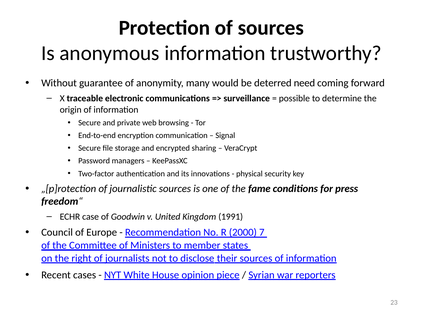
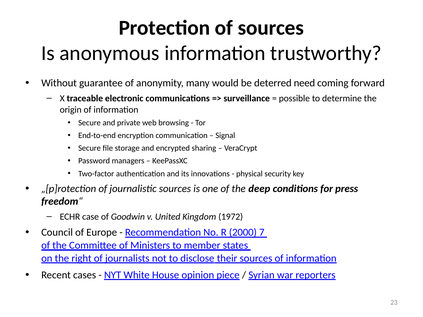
fame: fame -> deep
1991: 1991 -> 1972
